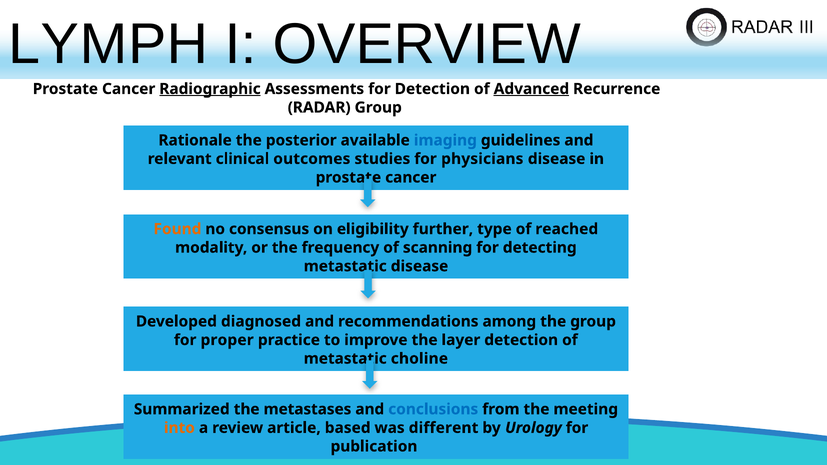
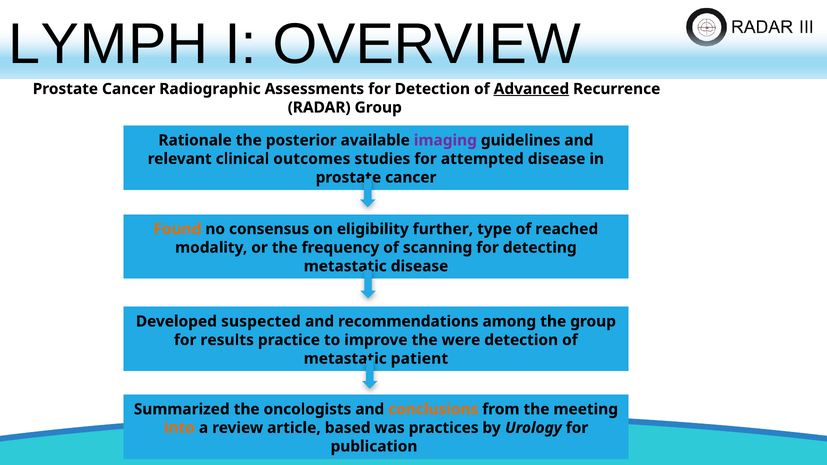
Radiographic underline: present -> none
imaging colour: blue -> purple
physicians: physicians -> attempted
diagnosed: diagnosed -> suspected
proper: proper -> results
layer: layer -> were
choline: choline -> patient
metastases: metastases -> oncologists
conclusions colour: blue -> orange
different: different -> practices
